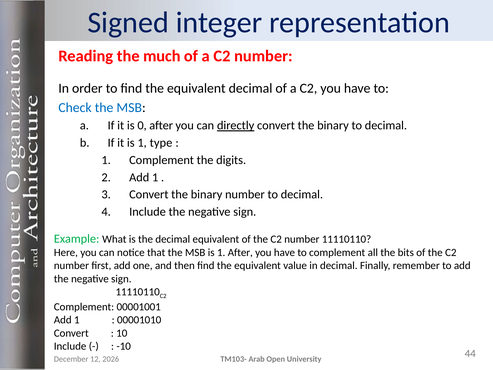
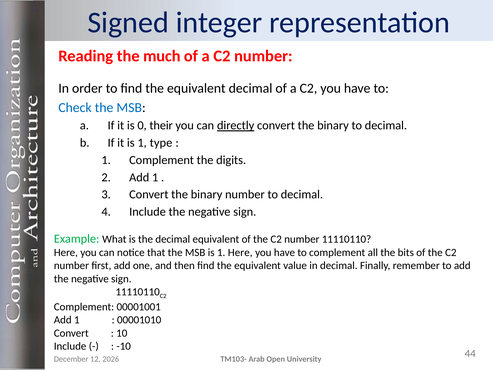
0 after: after -> their
1 After: After -> Here
